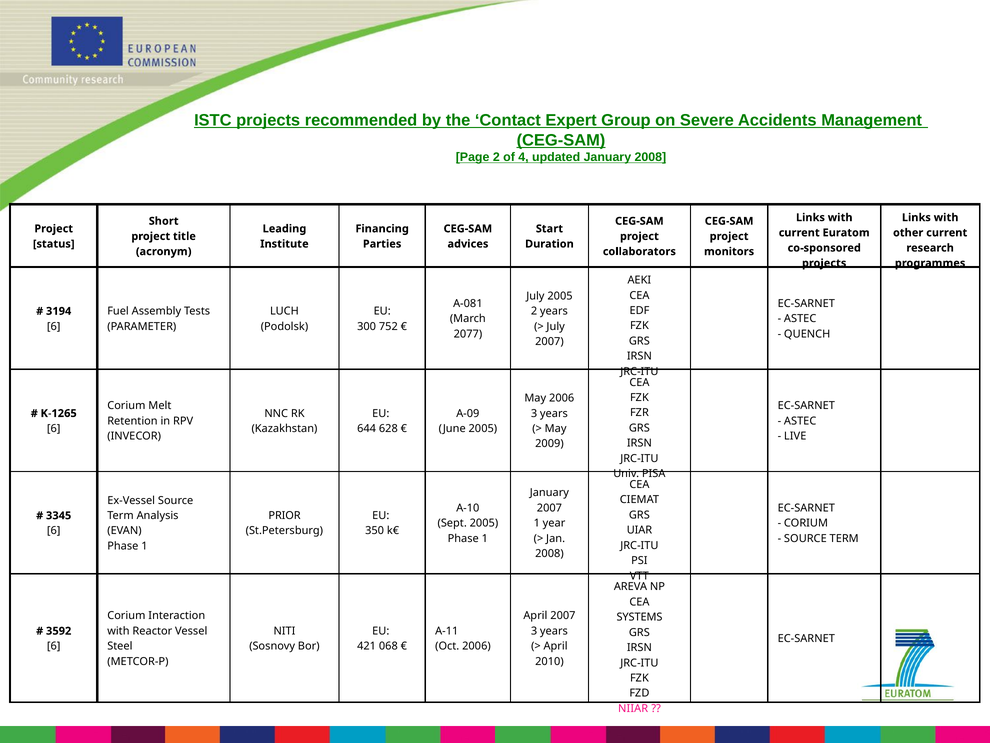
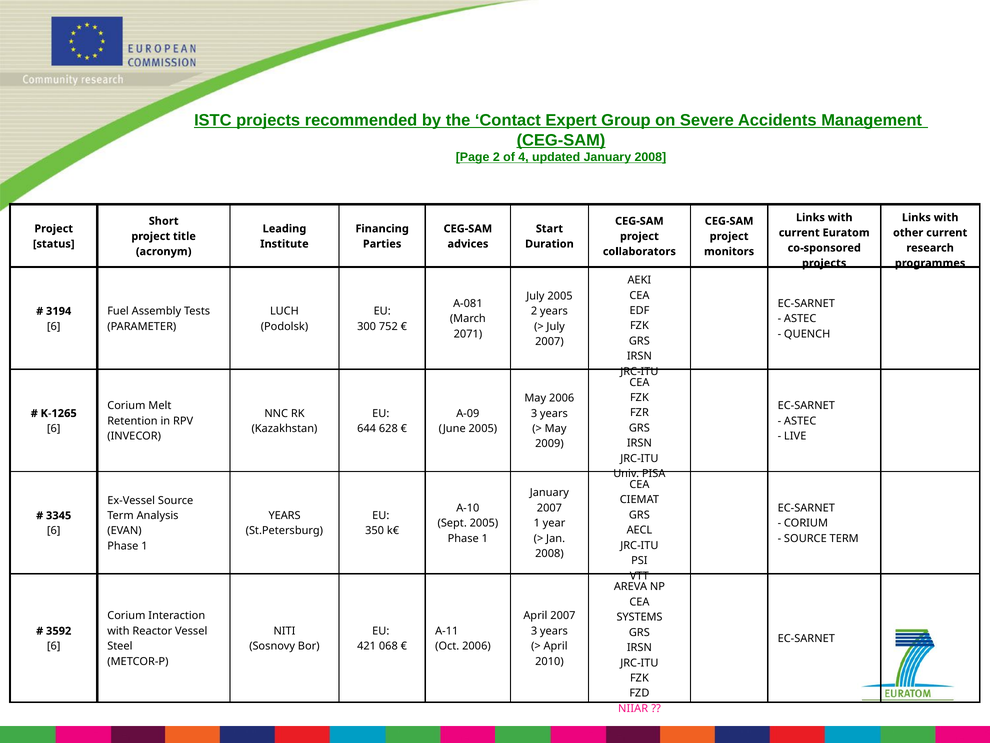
2077: 2077 -> 2071
PRIOR at (285, 515): PRIOR -> YEARS
UIAR: UIAR -> AECL
